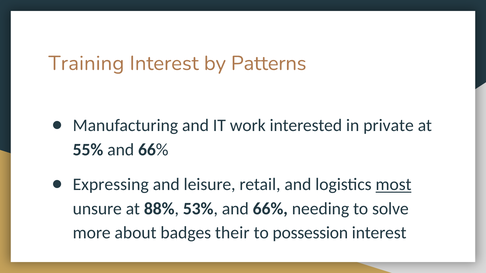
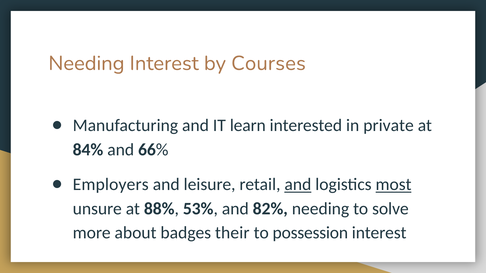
Training at (86, 63): Training -> Needing
Patterns: Patterns -> Courses
work: work -> learn
55%: 55% -> 84%
Expressing: Expressing -> Employers
and at (298, 185) underline: none -> present
53% and 66%: 66% -> 82%
